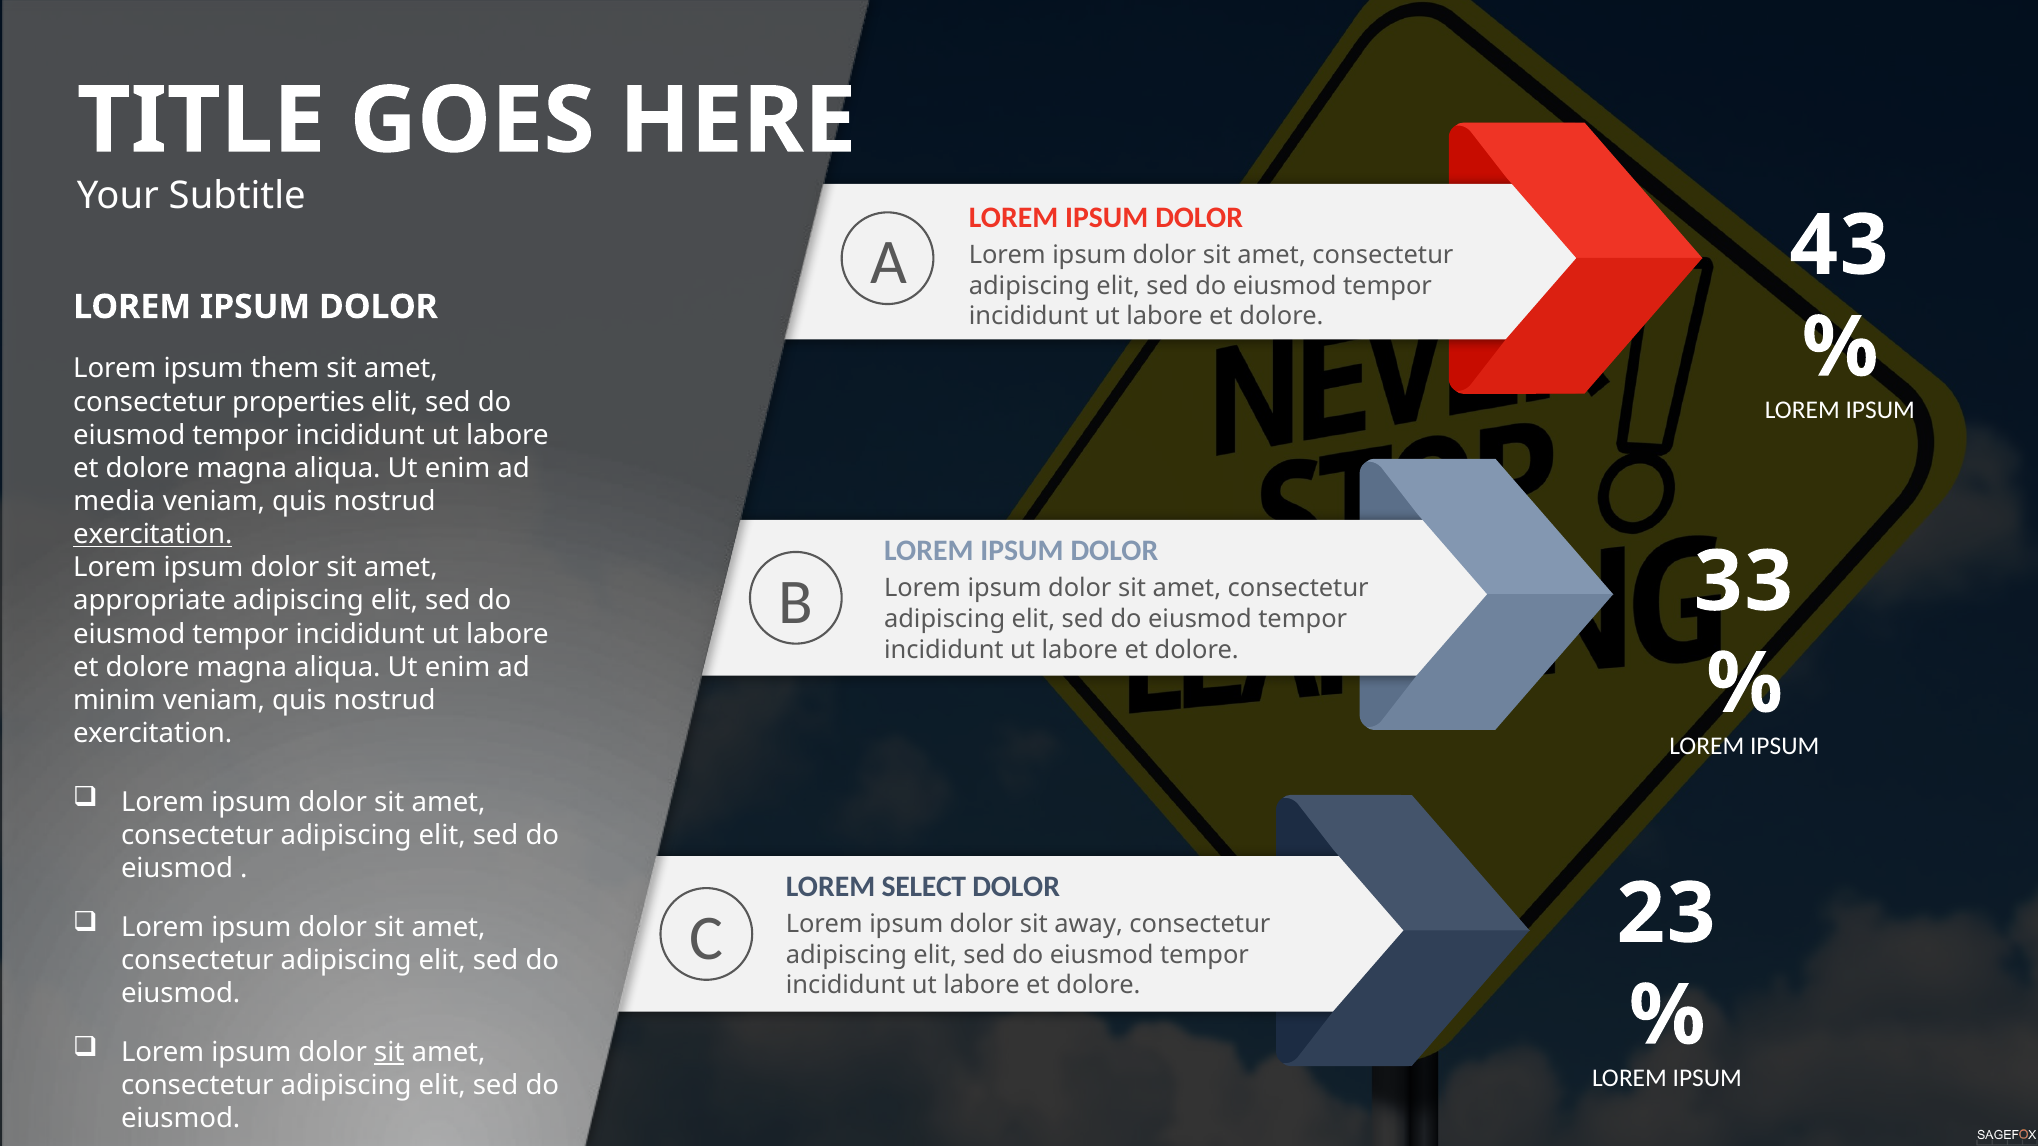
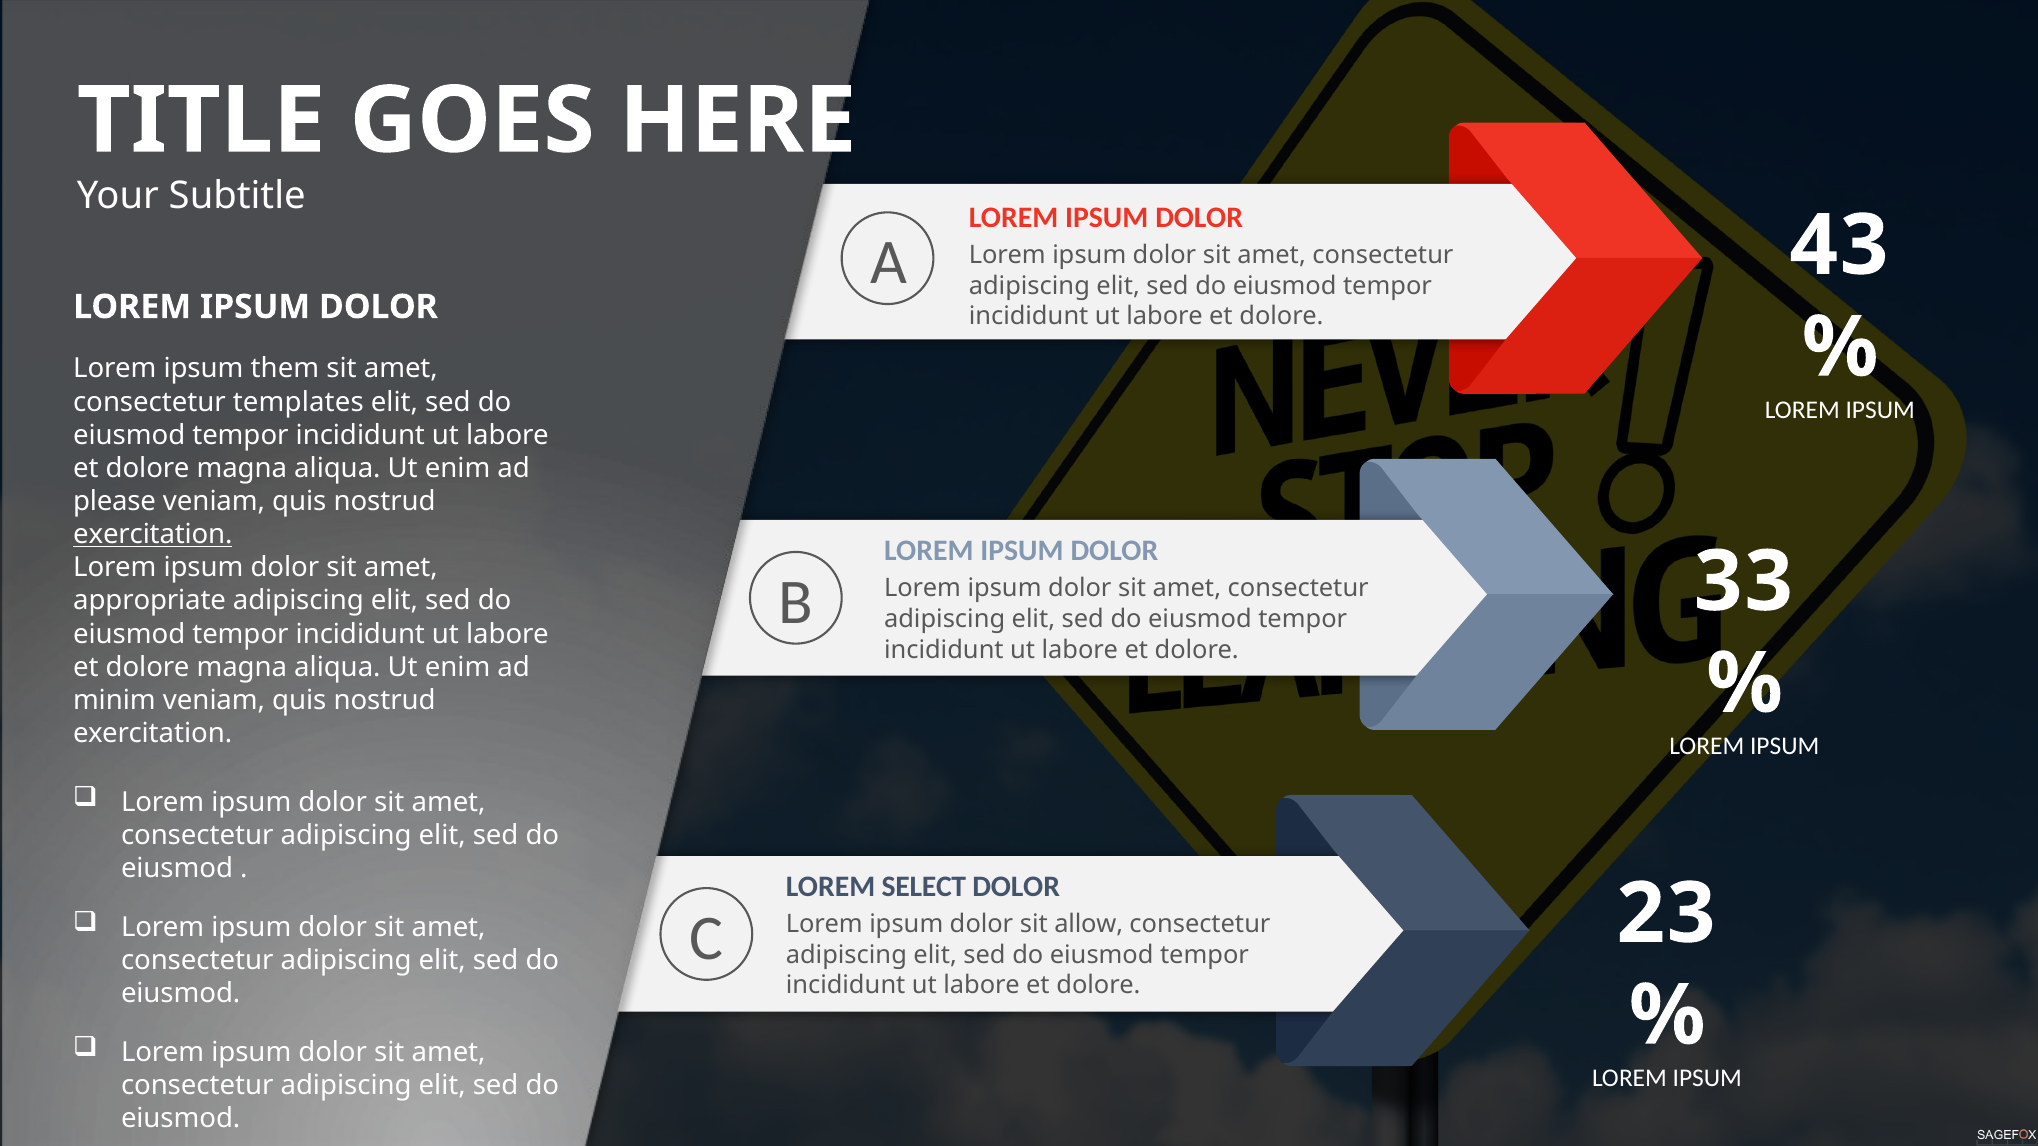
properties: properties -> templates
media: media -> please
away: away -> allow
sit at (389, 1053) underline: present -> none
